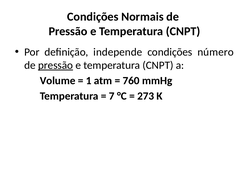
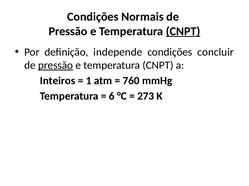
CNPT at (183, 31) underline: none -> present
número: número -> concluir
Volume: Volume -> Inteiros
7: 7 -> 6
